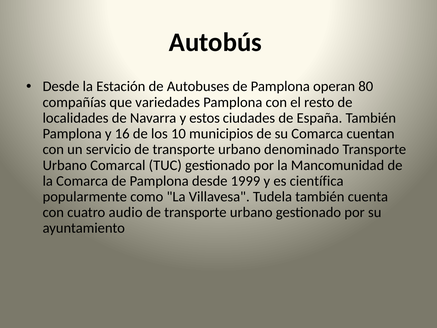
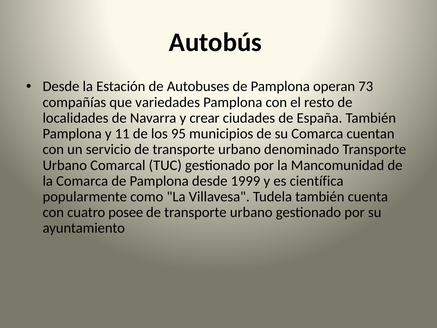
80: 80 -> 73
estos: estos -> crear
16: 16 -> 11
10: 10 -> 95
audio: audio -> posee
